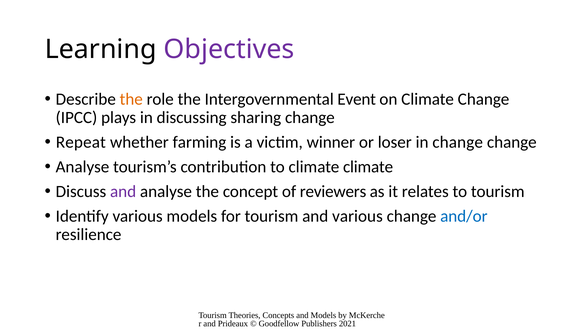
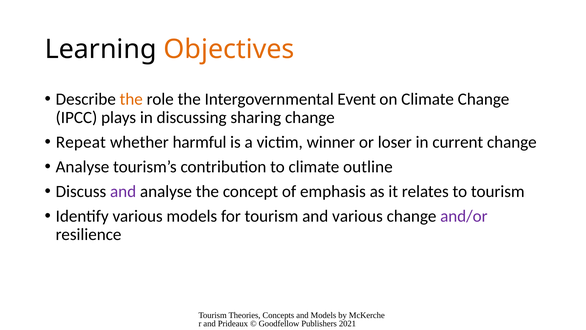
Objectives colour: purple -> orange
farming: farming -> harmful
in change: change -> current
climate climate: climate -> outline
reviewers: reviewers -> emphasis
and/or colour: blue -> purple
